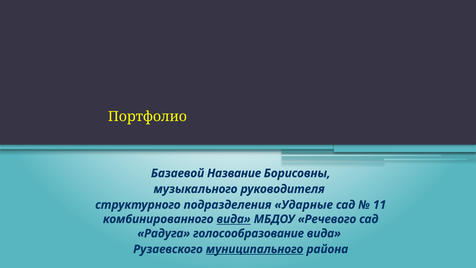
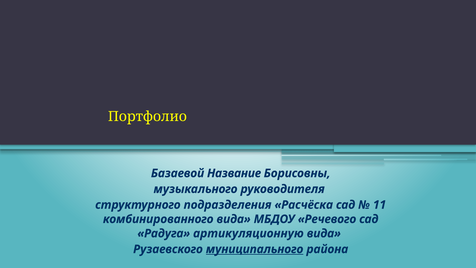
Ударные: Ударные -> Расчёска
вида at (234, 219) underline: present -> none
голосообразование: голосообразование -> артикуляционную
